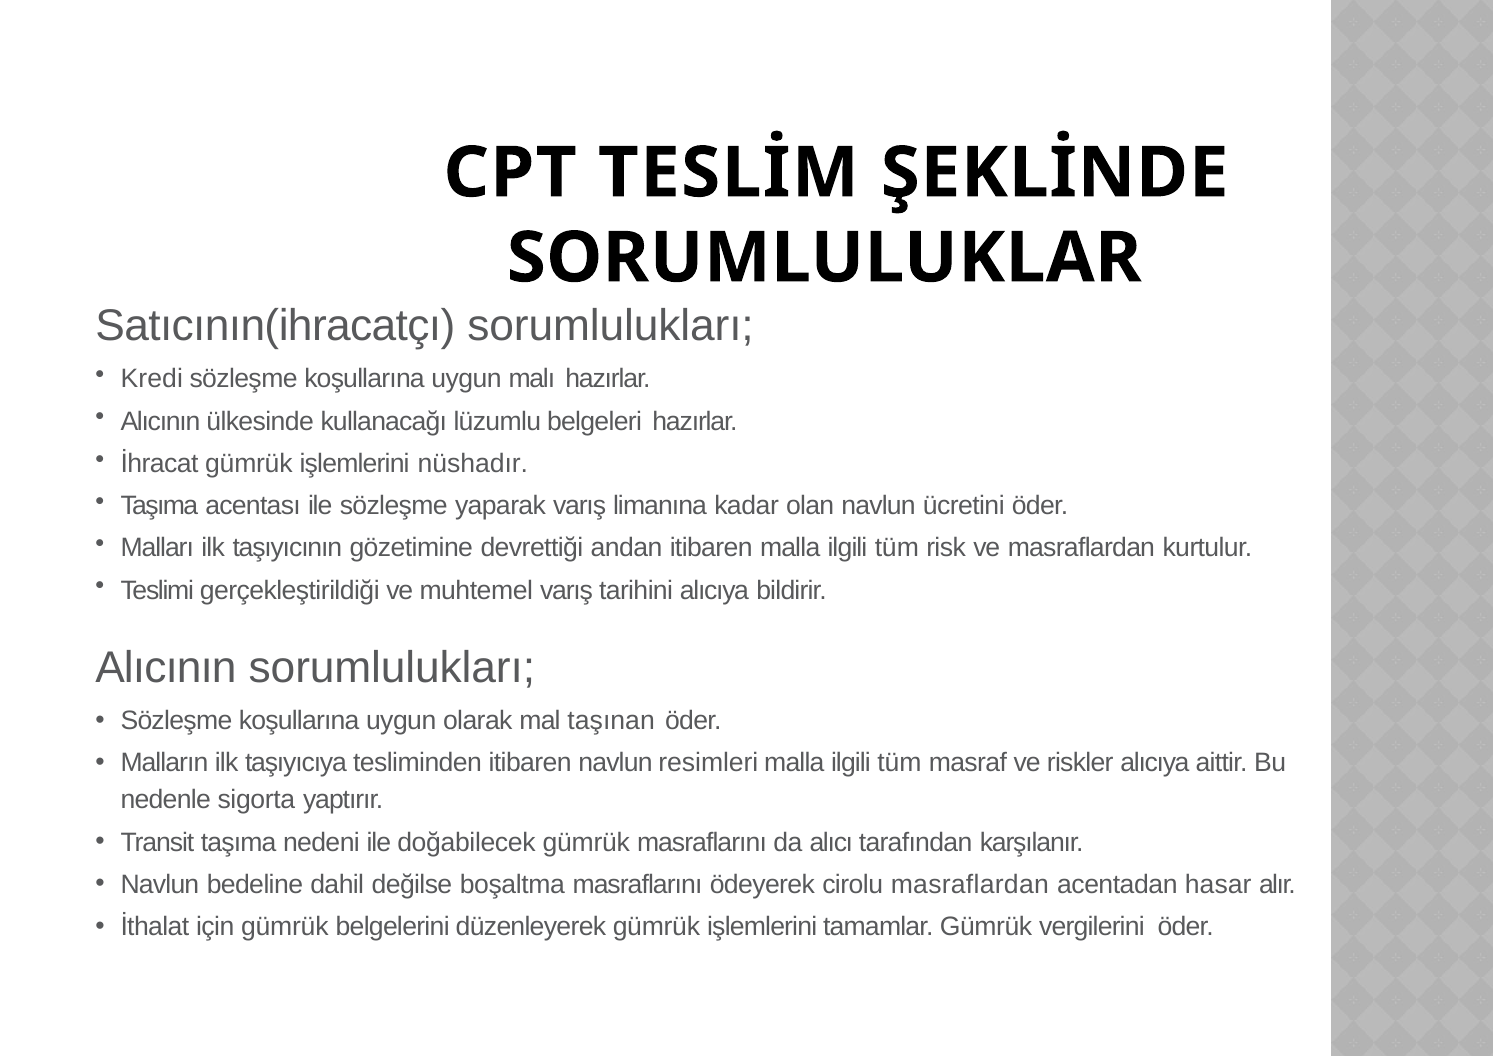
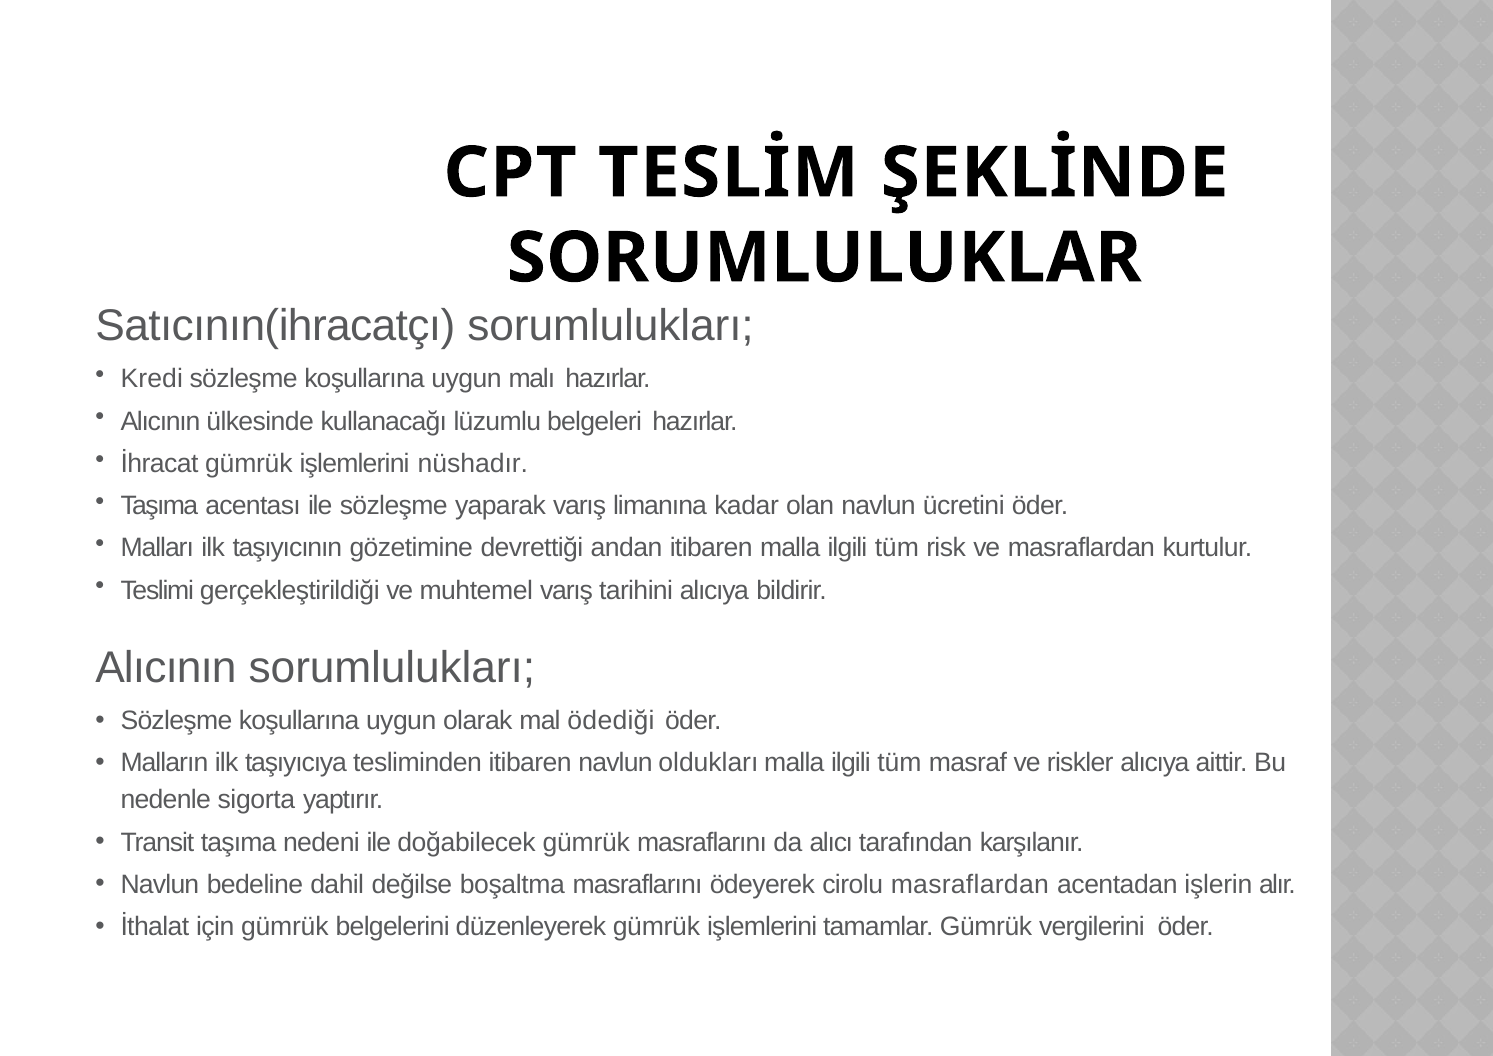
taşınan: taşınan -> ödediği
resimleri: resimleri -> oldukları
hasar: hasar -> işlerin
